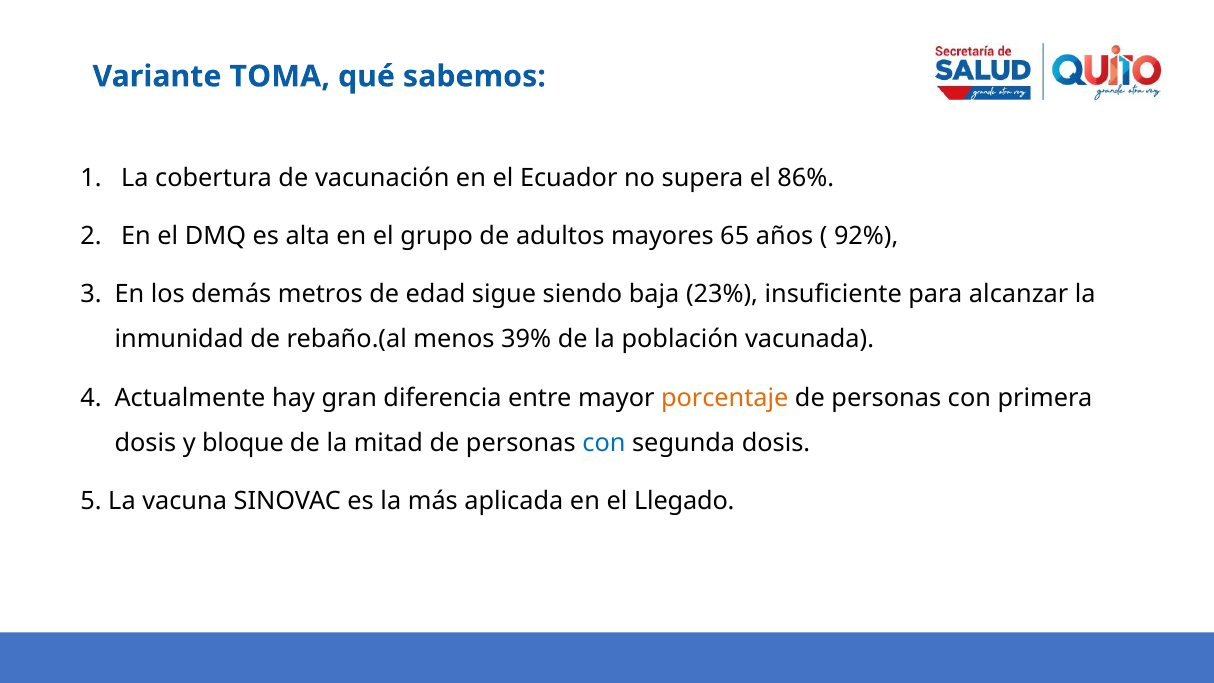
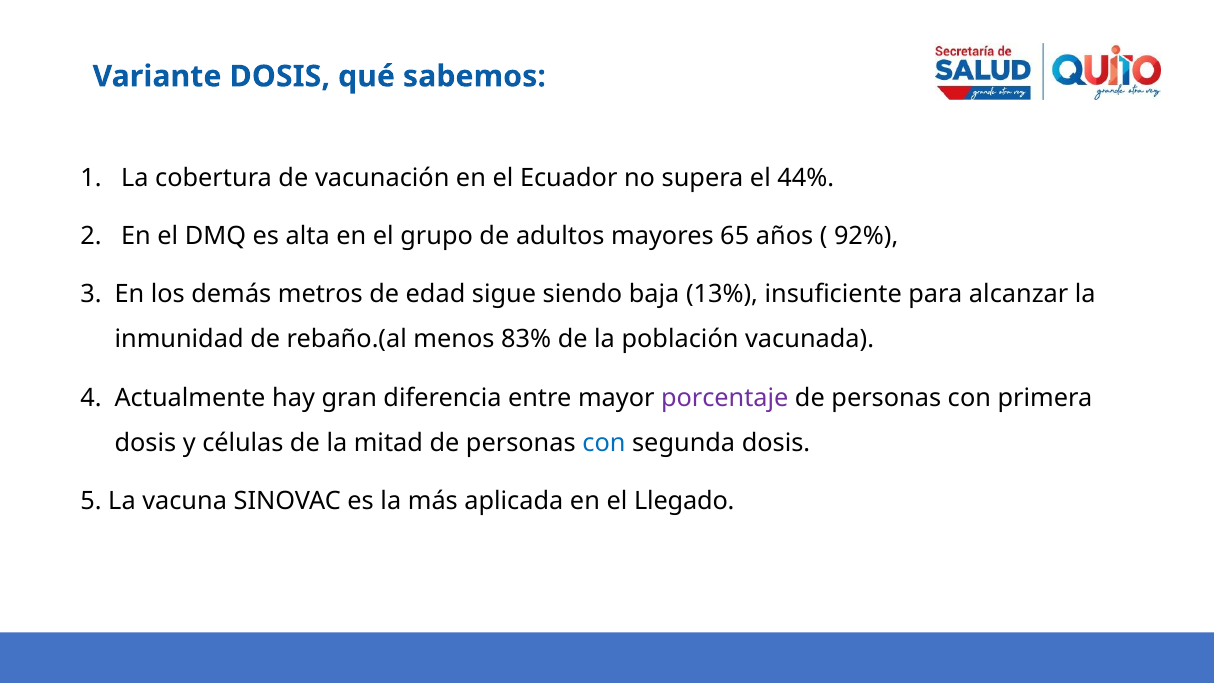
Variante TOMA: TOMA -> DOSIS
86%: 86% -> 44%
23%: 23% -> 13%
39%: 39% -> 83%
porcentaje colour: orange -> purple
bloque: bloque -> células
